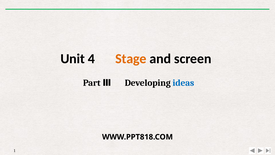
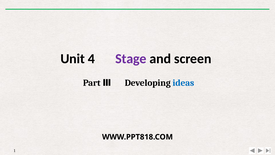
Stage colour: orange -> purple
